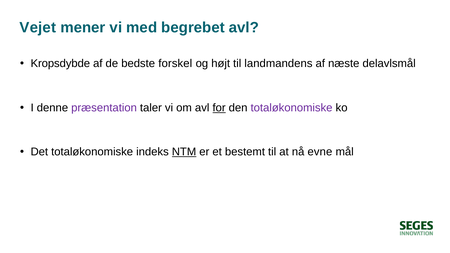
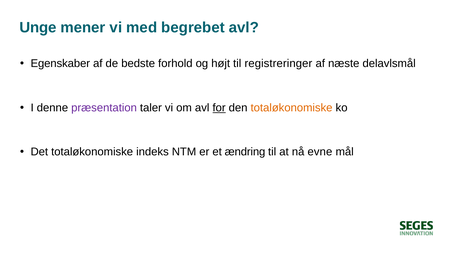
Vejet: Vejet -> Unge
Kropsdybde: Kropsdybde -> Egenskaber
forskel: forskel -> forhold
landmandens: landmandens -> registreringer
totaløkonomiske at (292, 108) colour: purple -> orange
NTM underline: present -> none
bestemt: bestemt -> ændring
